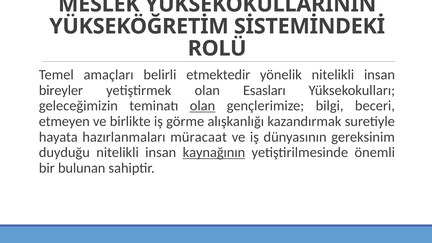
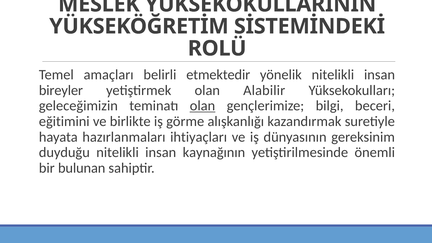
Esasları: Esasları -> Alabilir
etmeyen: etmeyen -> eğitimini
müracaat: müracaat -> ihtiyaçları
kaynağının underline: present -> none
